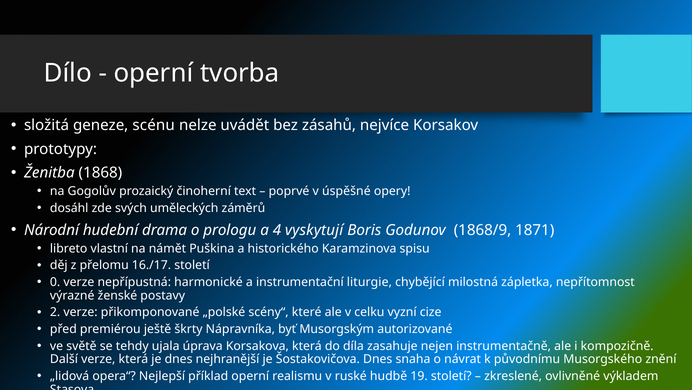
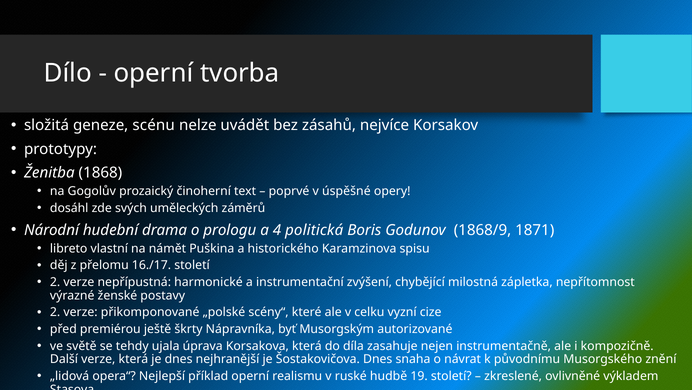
vyskytují: vyskytují -> politická
0 at (55, 282): 0 -> 2
liturgie: liturgie -> zvýšení
